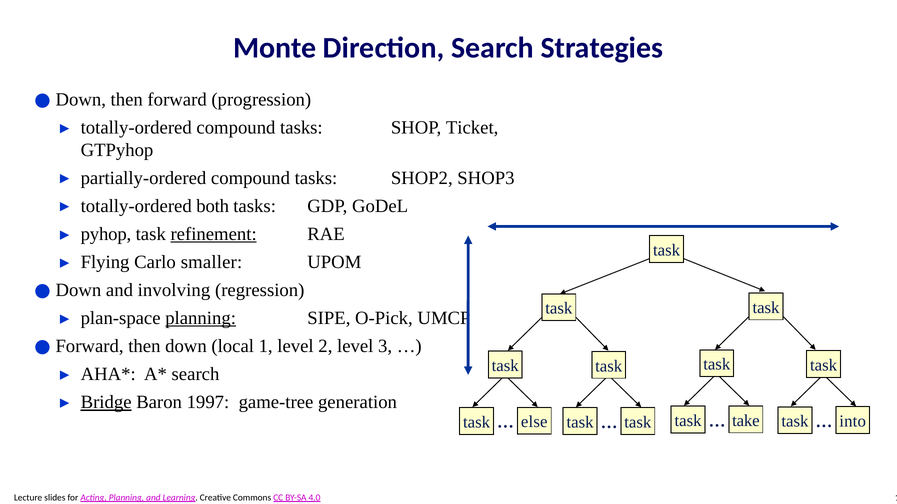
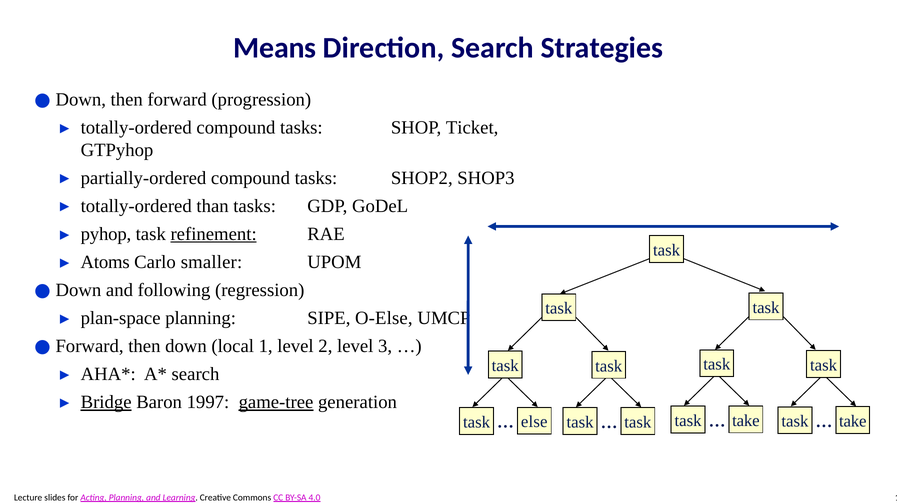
Monte: Monte -> Means
both: both -> than
Flying: Flying -> Atoms
involving: involving -> following
planning at (201, 318) underline: present -> none
O-Pick: O-Pick -> O-Else
game-tree underline: none -> present
into at (853, 422): into -> take
